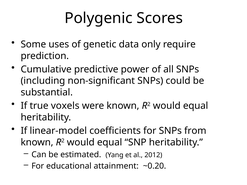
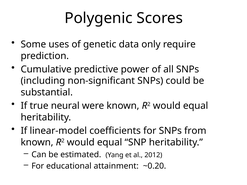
voxels: voxels -> neural
